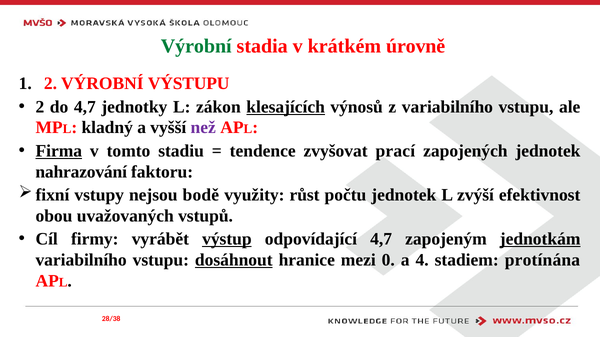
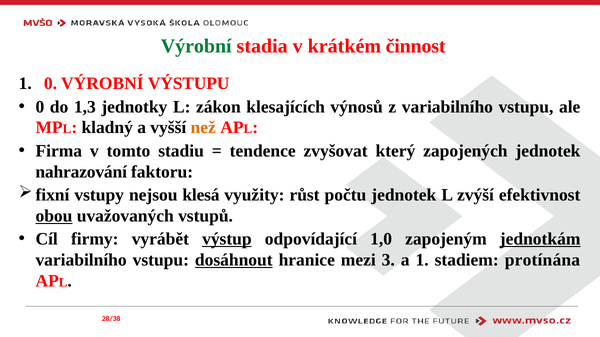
úrovně: úrovně -> činnost
1 2: 2 -> 0
2 at (40, 107): 2 -> 0
do 4,7: 4,7 -> 1,3
klesajících underline: present -> none
než colour: purple -> orange
Firma underline: present -> none
prací: prací -> který
bodě: bodě -> klesá
obou underline: none -> present
odpovídající 4,7: 4,7 -> 1,0
0: 0 -> 3
a 4: 4 -> 1
